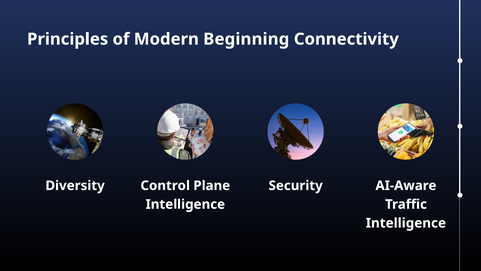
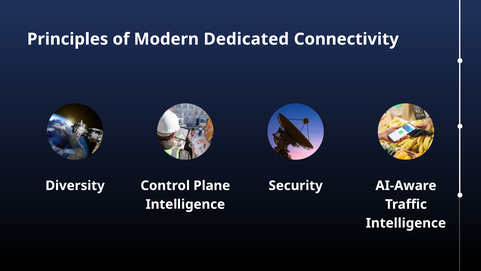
Beginning: Beginning -> Dedicated
